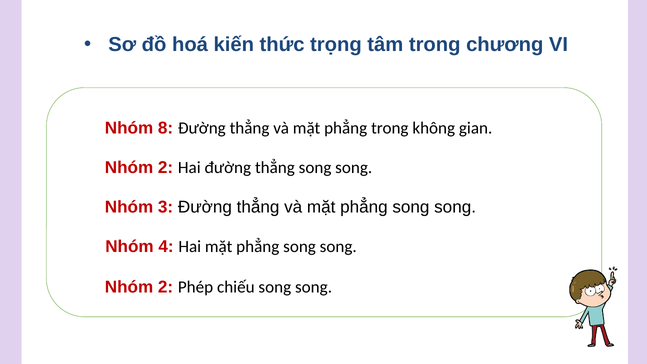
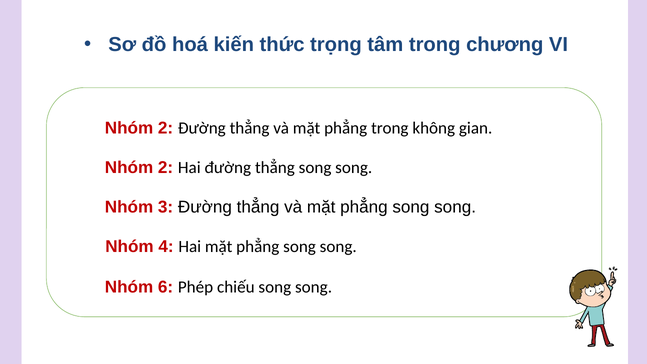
8 at (166, 128): 8 -> 2
2 at (166, 287): 2 -> 6
